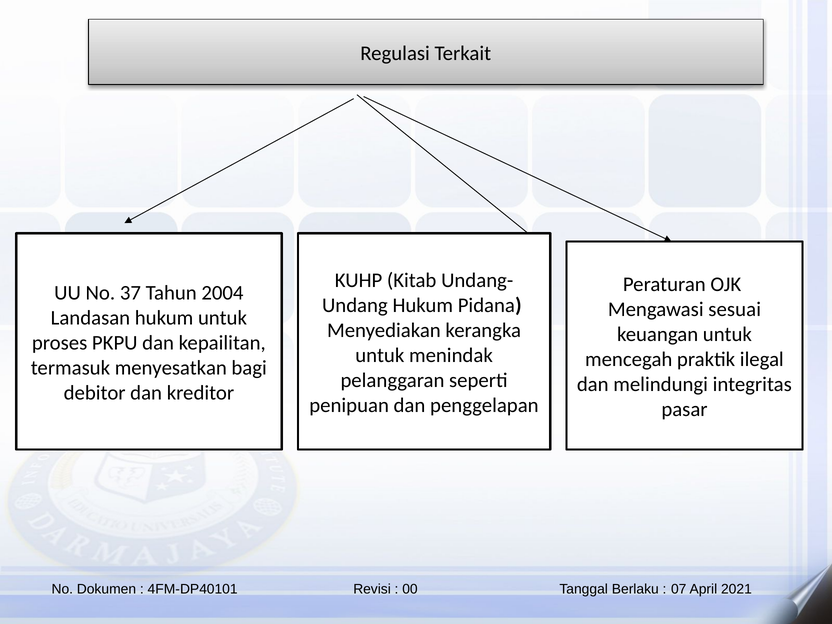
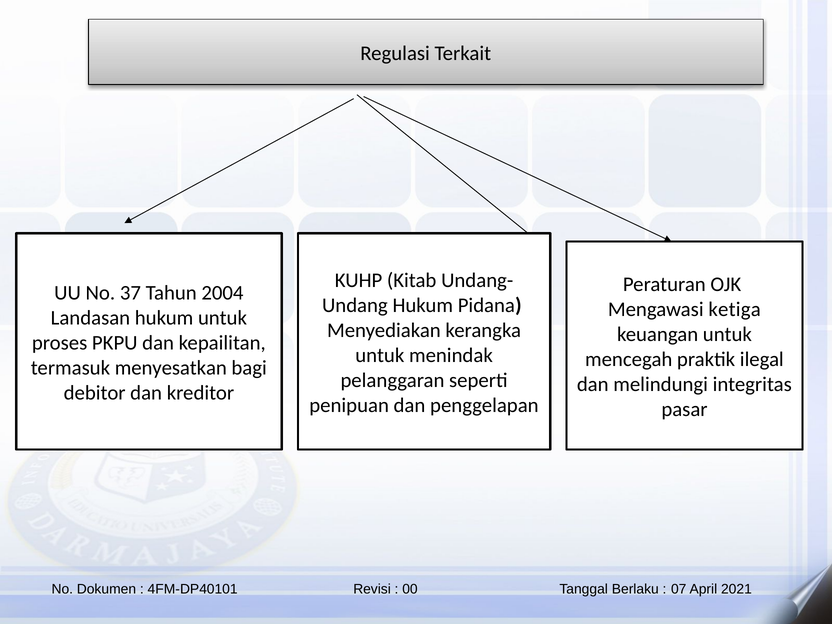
sesuai: sesuai -> ketiga
